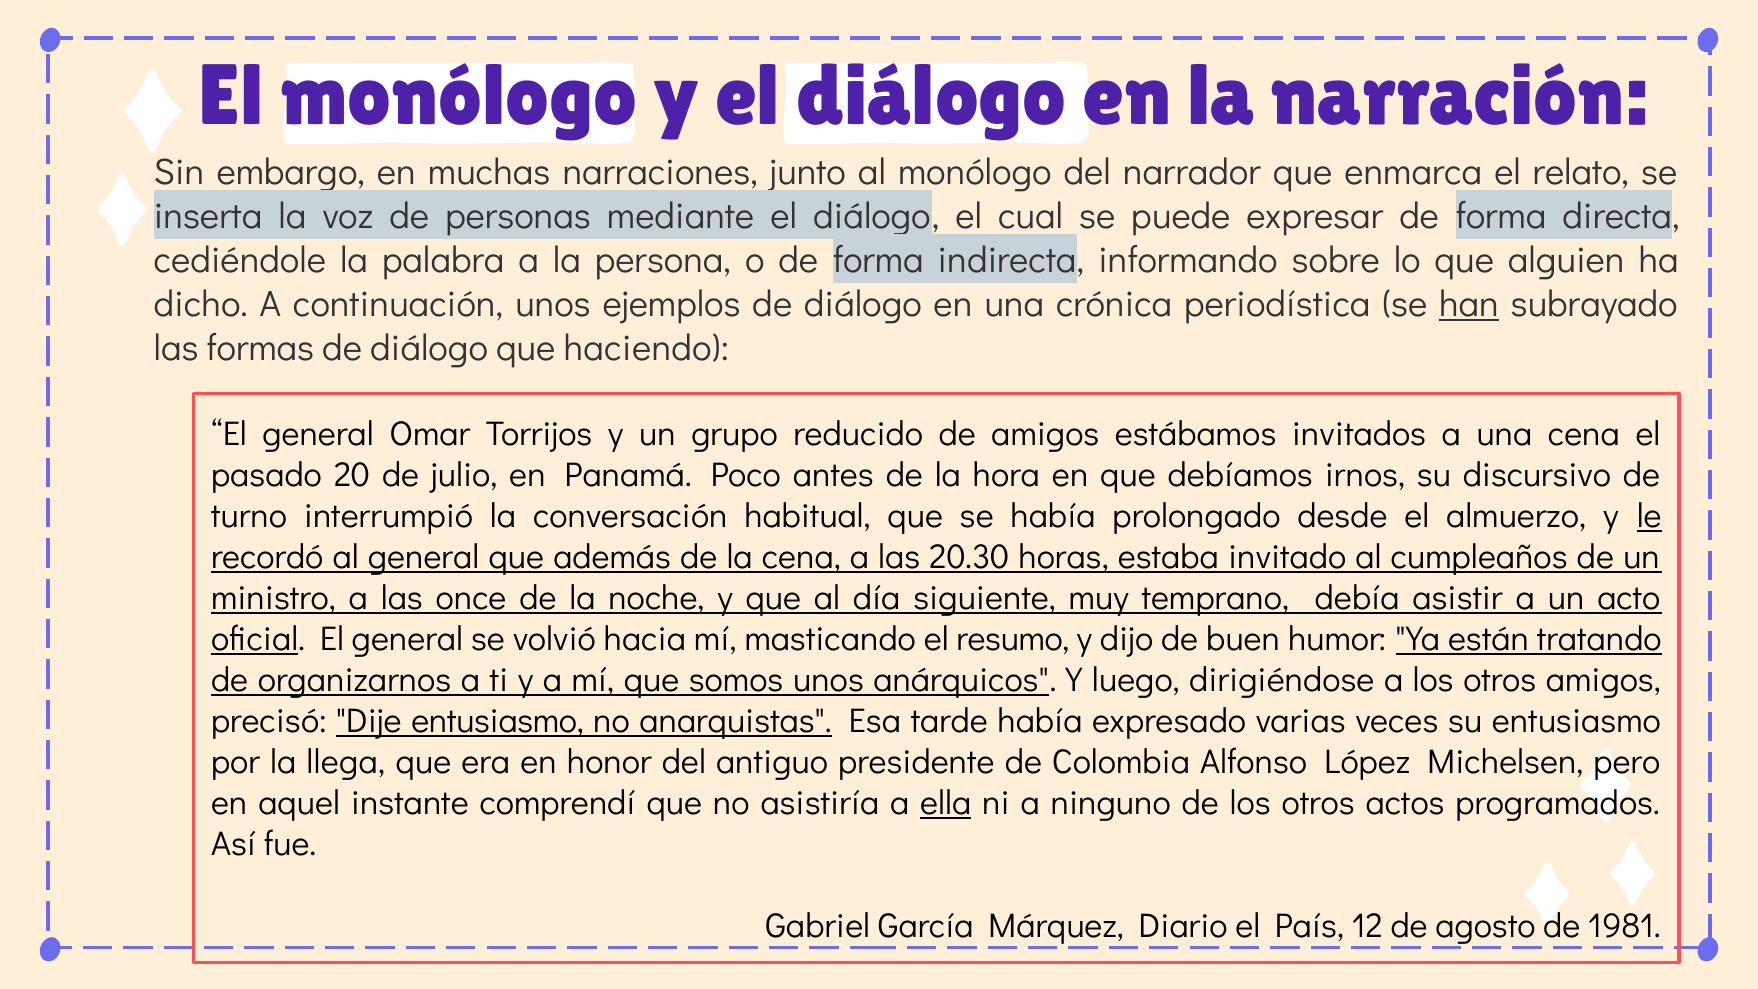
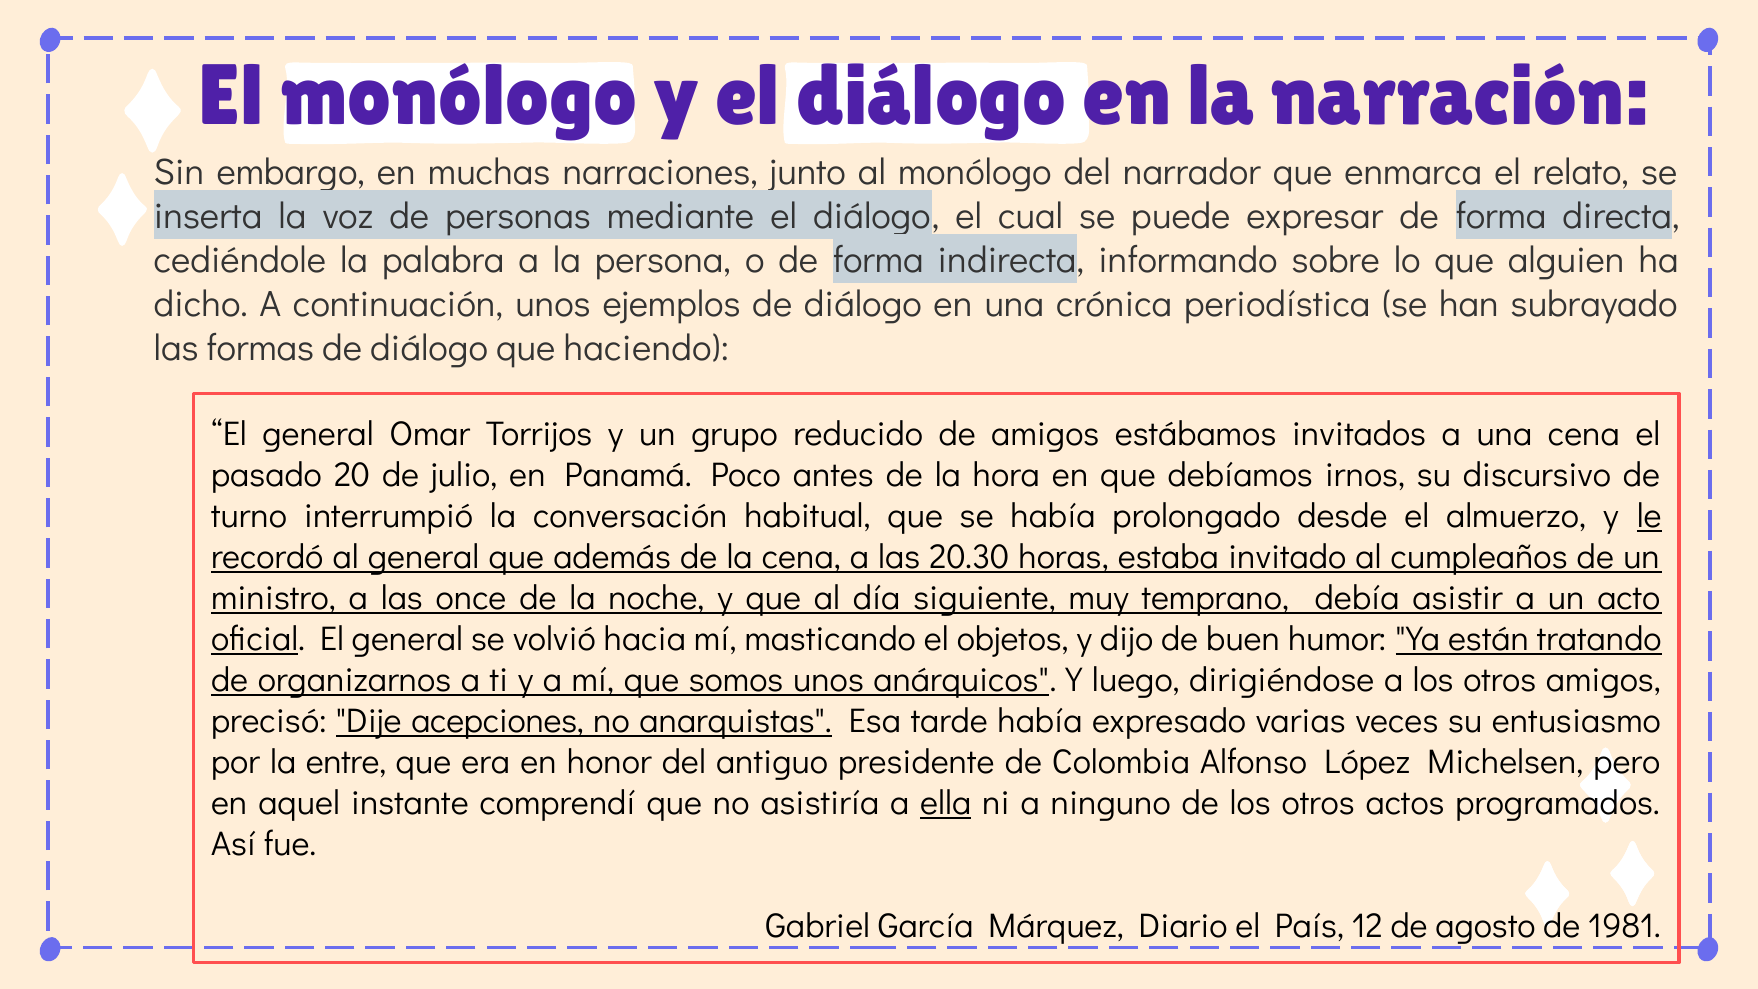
han underline: present -> none
resumo: resumo -> objetos
Dije entusiasmo: entusiasmo -> acepciones
llega: llega -> entre
